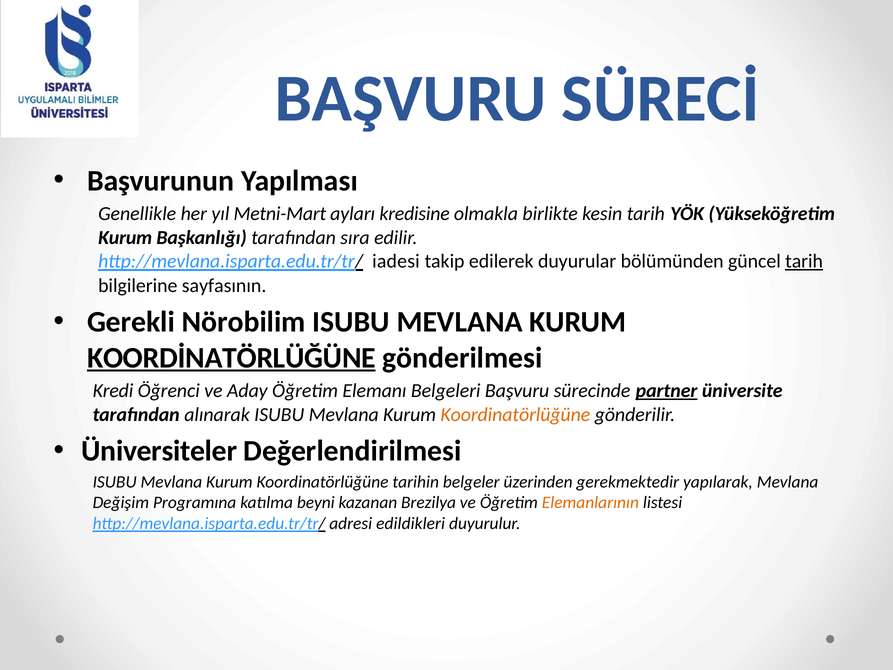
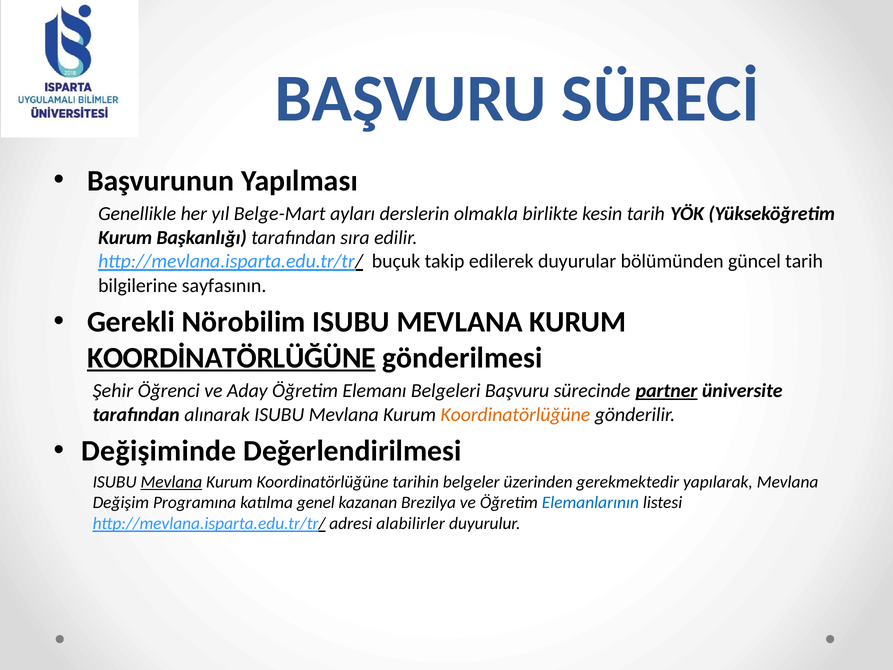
Metni-Mart: Metni-Mart -> Belge-Mart
kredisine: kredisine -> derslerin
iadesi: iadesi -> buçuk
tarih at (804, 261) underline: present -> none
Kredi: Kredi -> Şehir
Üniversiteler: Üniversiteler -> Değişiminde
Mevlana at (171, 482) underline: none -> present
beyni: beyni -> genel
Elemanlarının colour: orange -> blue
edildikleri: edildikleri -> alabilirler
